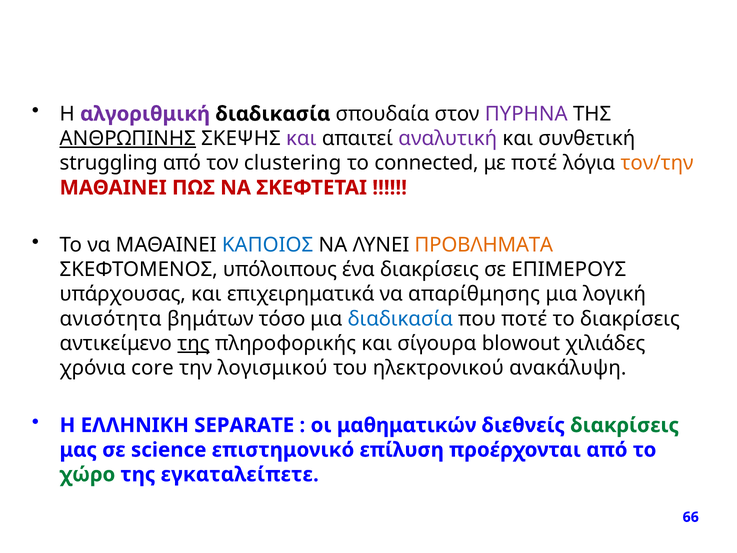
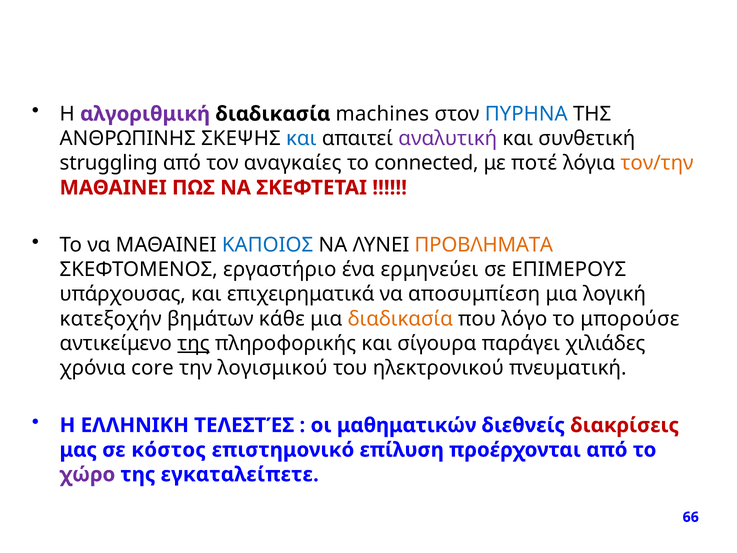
σπουδαία: σπουδαία -> machines
ΠΥΡΗΝΑ colour: purple -> blue
ΑΝΘΡΩΠΙΝΗΣ underline: present -> none
και at (301, 138) colour: purple -> blue
clustering: clustering -> αναγκαίες
υπόλοιπους: υπόλοιπους -> εργαστήριο
ένα διακρίσεις: διακρίσεις -> ερμηνεύει
απαρίθμησης: απαρίθμησης -> αποσυμπίεση
ανισότητα: ανισότητα -> κατεξοχήν
τόσο: τόσο -> κάθε
διαδικασία at (400, 319) colour: blue -> orange
που ποτέ: ποτέ -> λόγο
το διακρίσεις: διακρίσεις -> μπορούσε
blowout: blowout -> παράγει
ανακάλυψη: ανακάλυψη -> πνευματική
SEPARATE: SEPARATE -> ΤΕΛΕΣΤΈΣ
διακρίσεις at (625, 425) colour: green -> red
science: science -> κόστος
χώρο colour: green -> purple
